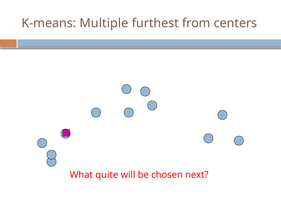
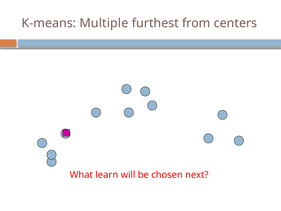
quite: quite -> learn
